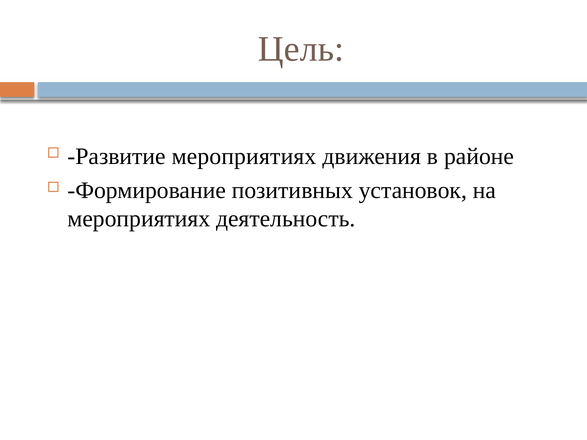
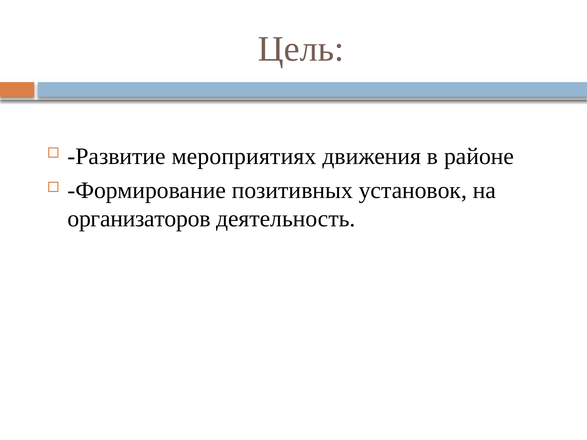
мероприятиях at (139, 219): мероприятиях -> организаторов
